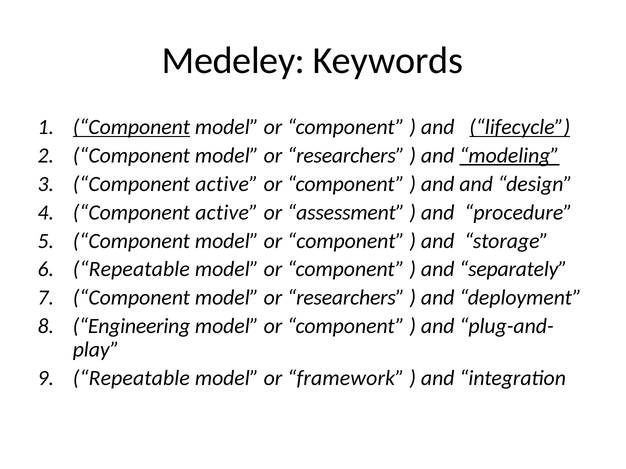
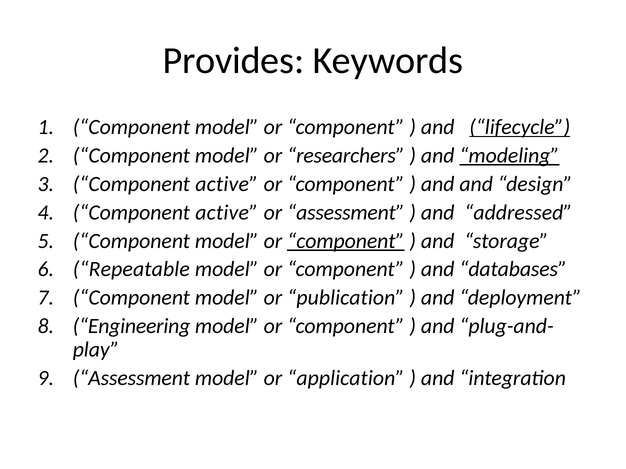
Medeley: Medeley -> Provides
Component at (131, 127) underline: present -> none
procedure: procedure -> addressed
component at (346, 241) underline: none -> present
separately: separately -> databases
researchers at (346, 298): researchers -> publication
Repeatable at (131, 378): Repeatable -> Assessment
framework: framework -> application
